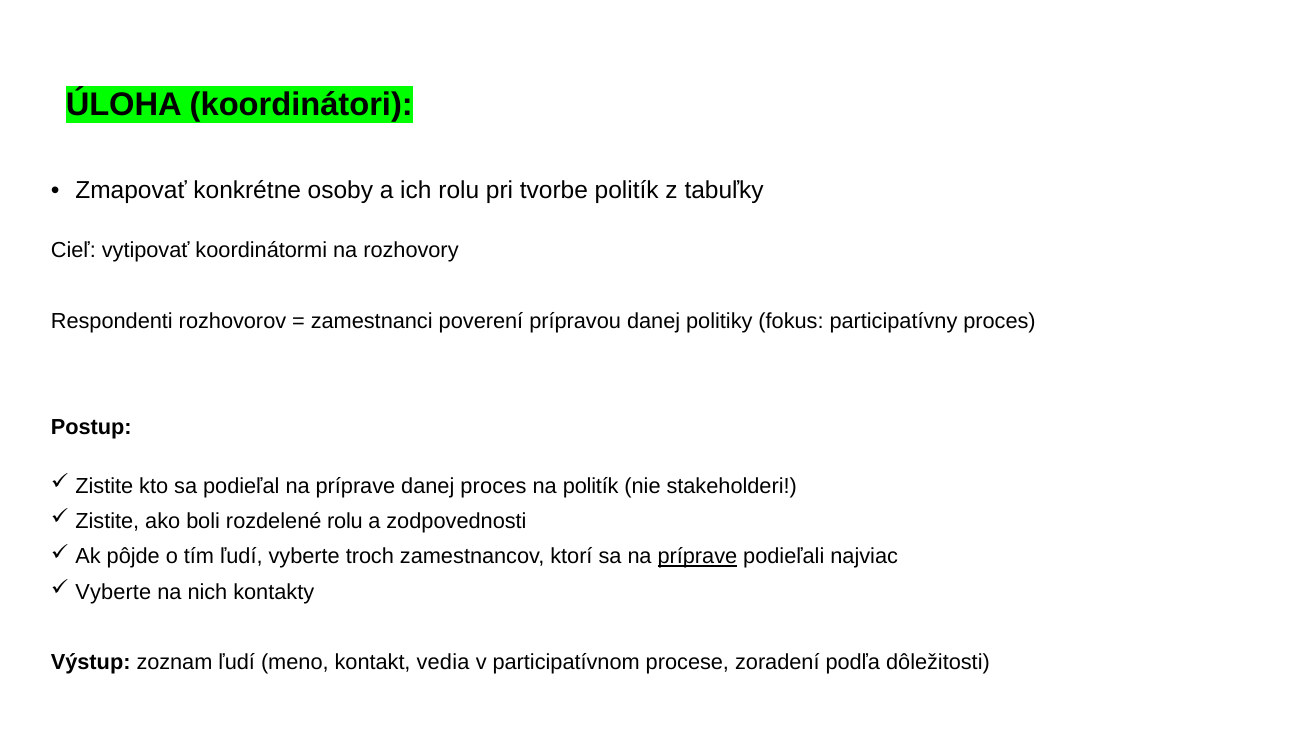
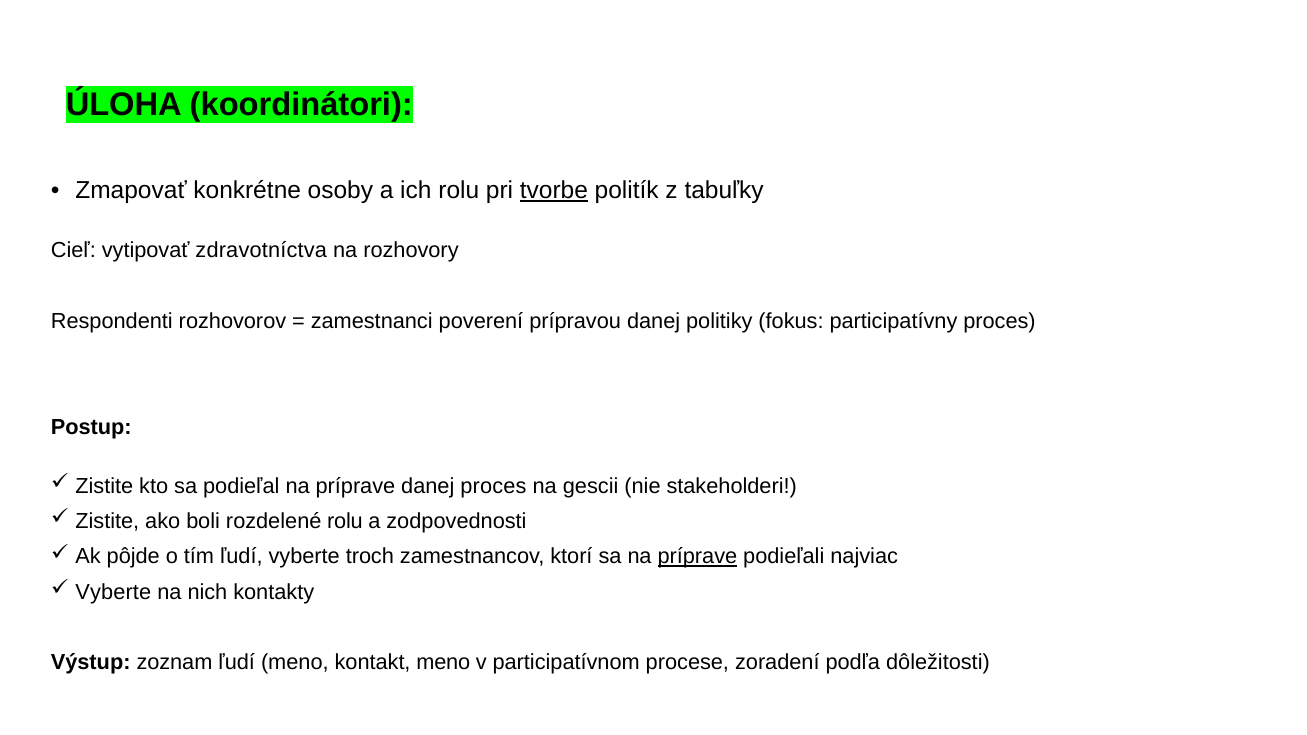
tvorbe underline: none -> present
koordinátormi: koordinátormi -> zdravotníctva
na politík: politík -> gescii
kontakt vedia: vedia -> meno
